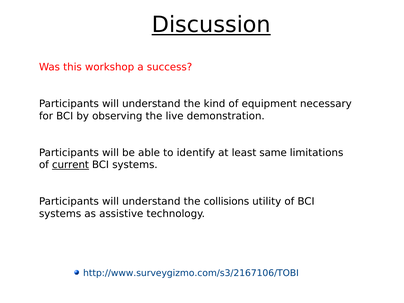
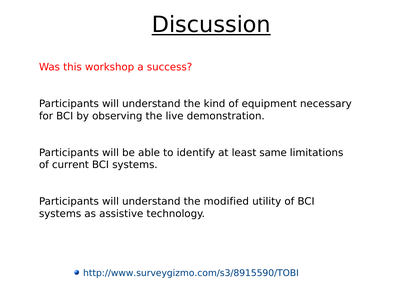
current underline: present -> none
collisions: collisions -> modified
http://www.surveygizmo.com/s3/2167106/TOBI: http://www.surveygizmo.com/s3/2167106/TOBI -> http://www.surveygizmo.com/s3/8915590/TOBI
